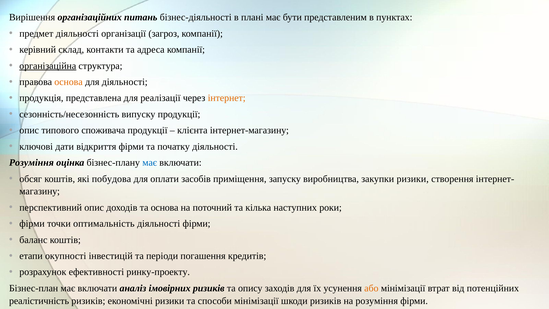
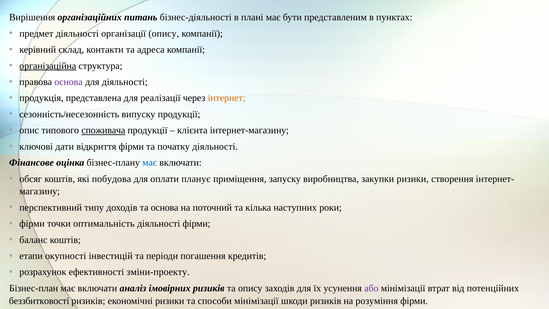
організації загроз: загроз -> опису
основа at (69, 82) colour: orange -> purple
споживача underline: none -> present
Розуміння at (31, 163): Розуміння -> Фінансове
засобів: засобів -> планує
перспективний опис: опис -> типу
ринку-проекту: ринку-проекту -> зміни-проекту
або colour: orange -> purple
реалістичність: реалістичність -> беззбитковості
